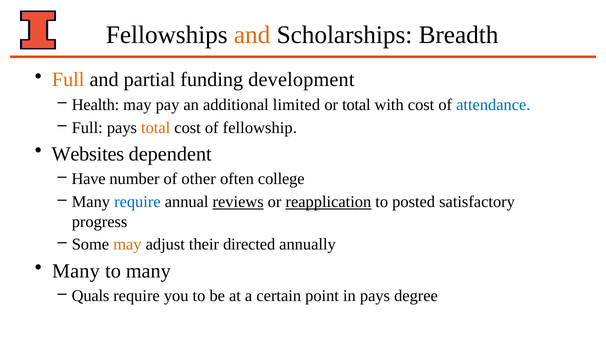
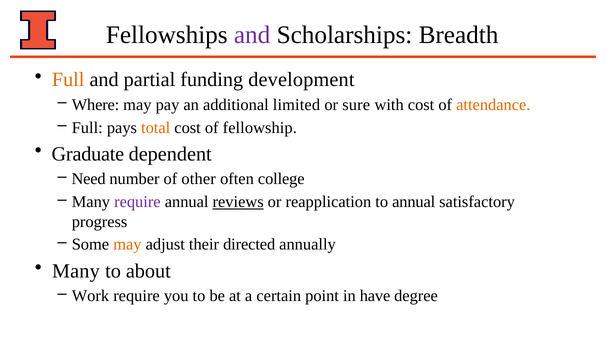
and at (252, 35) colour: orange -> purple
Health: Health -> Where
or total: total -> sure
attendance colour: blue -> orange
Websites: Websites -> Graduate
Have: Have -> Need
require at (137, 202) colour: blue -> purple
reapplication underline: present -> none
to posted: posted -> annual
to many: many -> about
Quals: Quals -> Work
in pays: pays -> have
